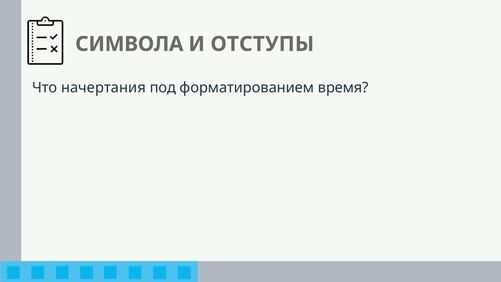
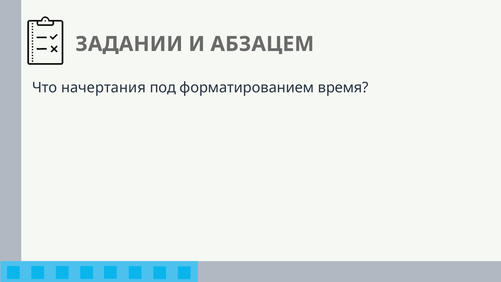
СИМВОЛА: СИМВОЛА -> ЗАДАНИИ
ОТСТУПЫ: ОТСТУПЫ -> АБЗАЦЕМ
